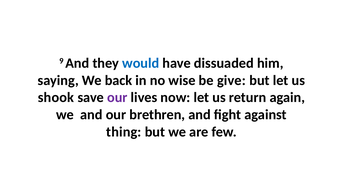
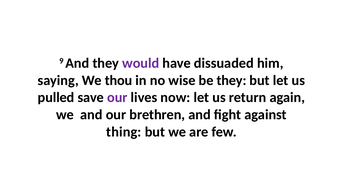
would colour: blue -> purple
back: back -> thou
be give: give -> they
shook: shook -> pulled
